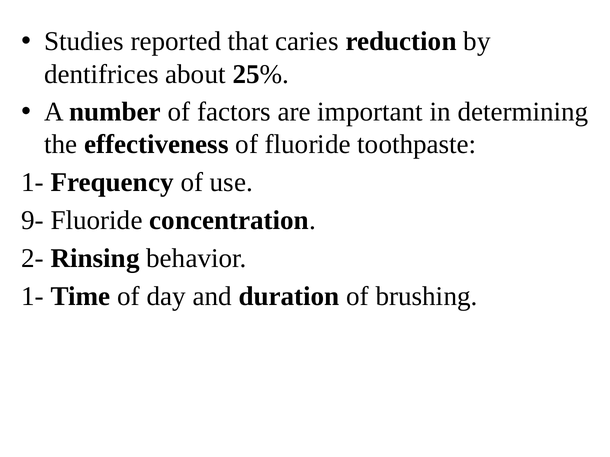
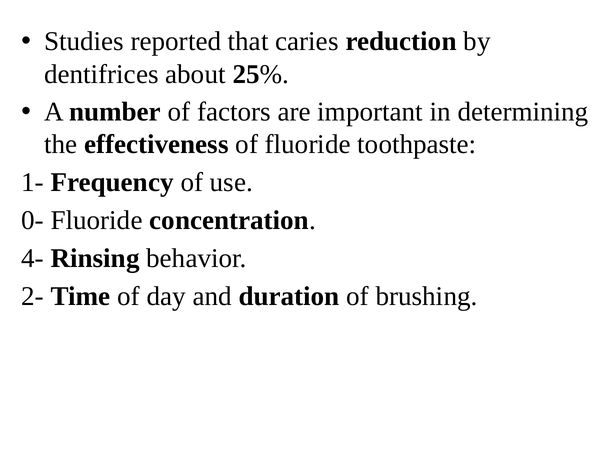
9-: 9- -> 0-
2-: 2- -> 4-
1- at (33, 297): 1- -> 2-
